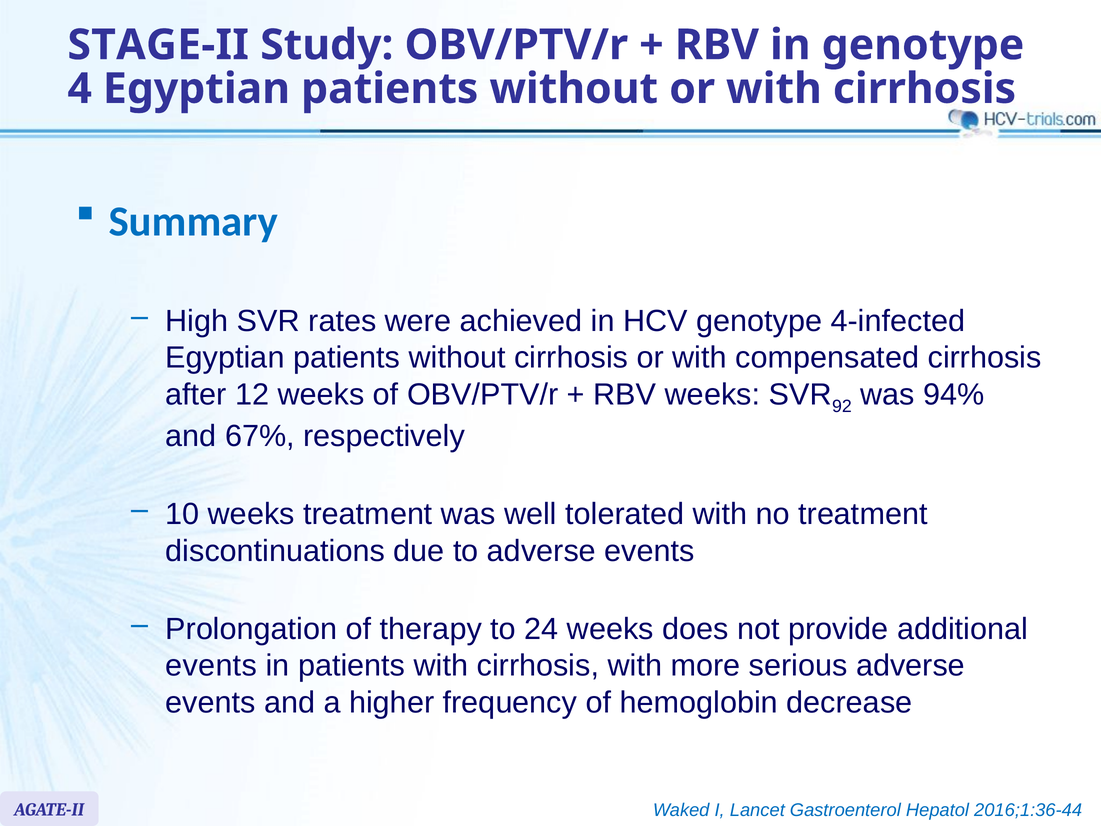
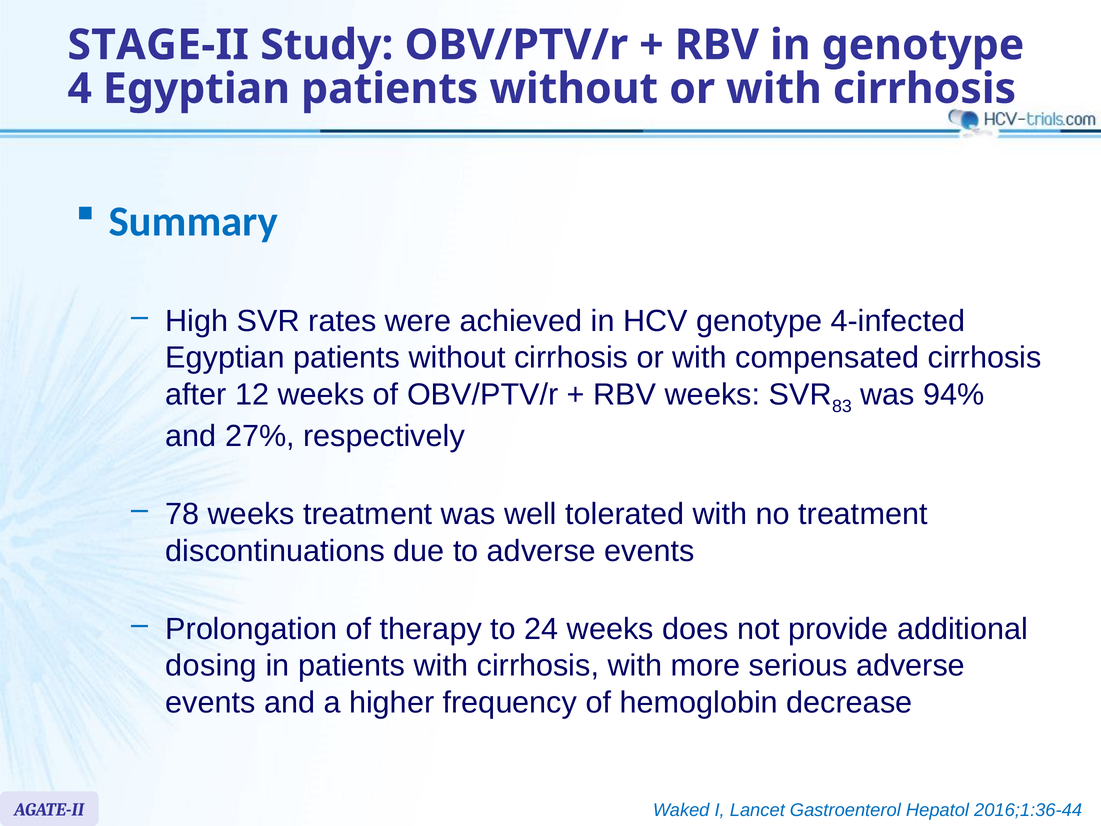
92: 92 -> 83
67%: 67% -> 27%
10: 10 -> 78
events at (211, 666): events -> dosing
